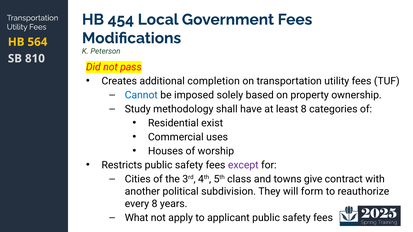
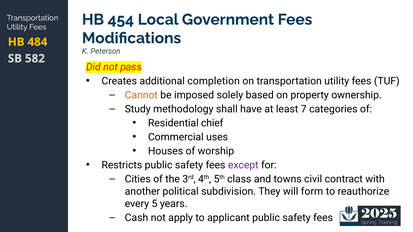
564: 564 -> 484
810: 810 -> 582
Cannot colour: blue -> orange
least 8: 8 -> 7
exist: exist -> chief
give: give -> civil
every 8: 8 -> 5
What: What -> Cash
